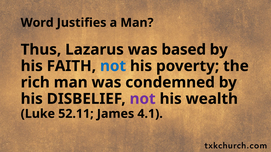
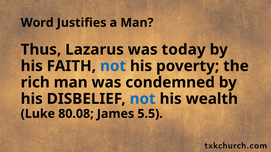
based: based -> today
not at (143, 99) colour: purple -> blue
52.11: 52.11 -> 80.08
4.1: 4.1 -> 5.5
